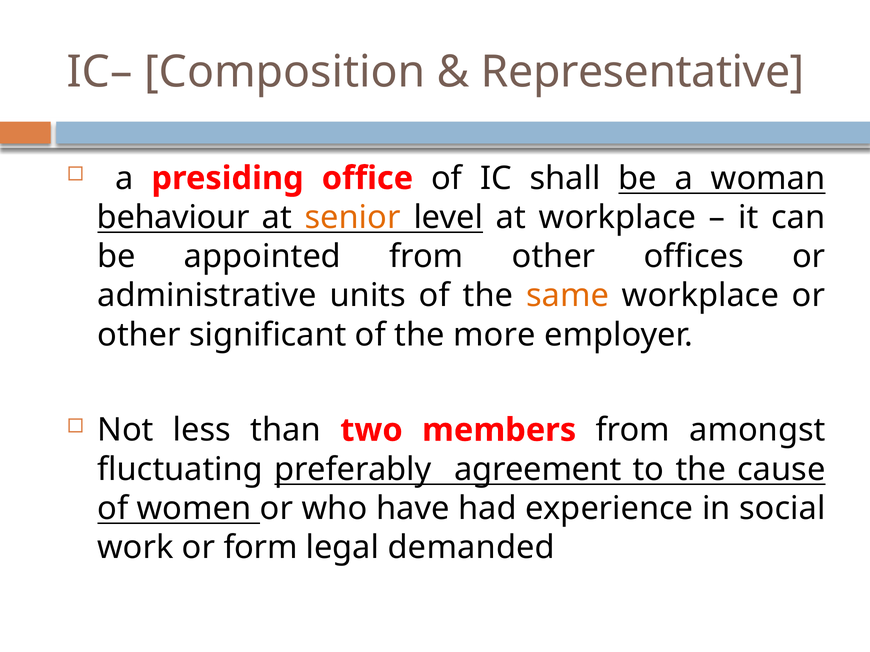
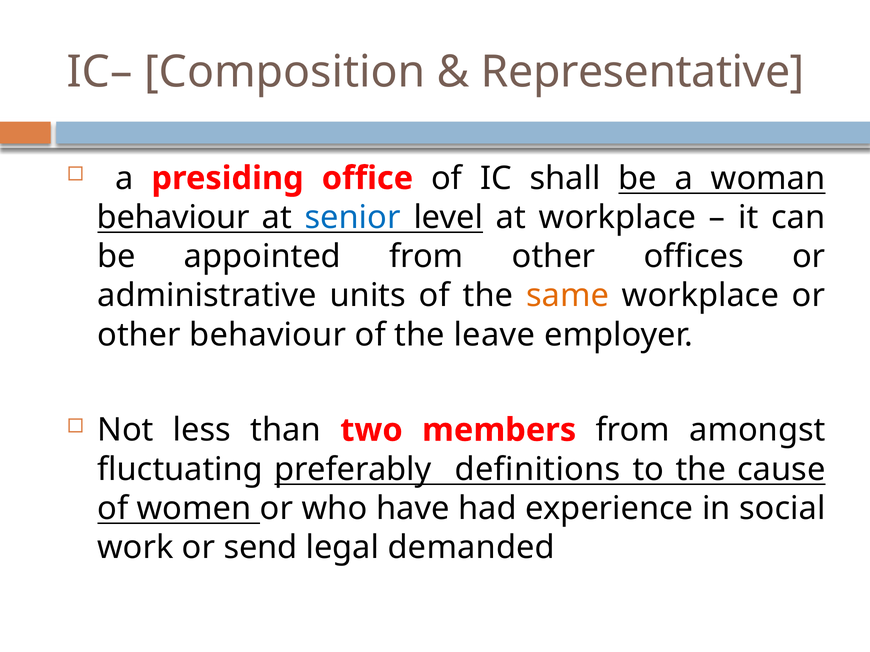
senior colour: orange -> blue
other significant: significant -> behaviour
more: more -> leave
agreement: agreement -> definitions
form: form -> send
